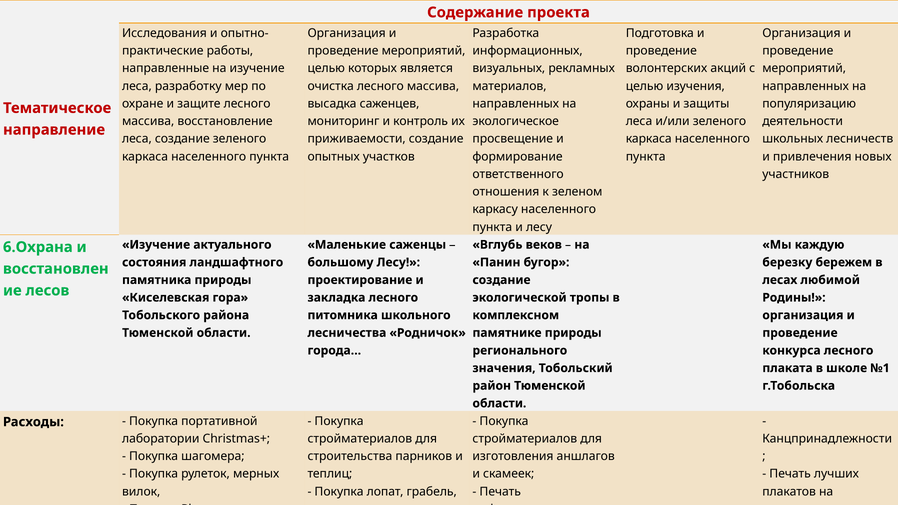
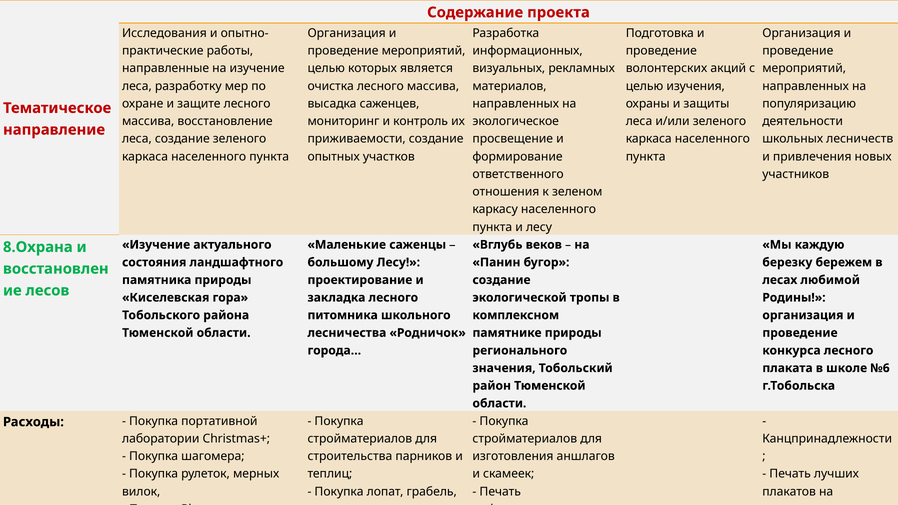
6.Охрана: 6.Охрана -> 8.Охрана
№1: №1 -> №6
